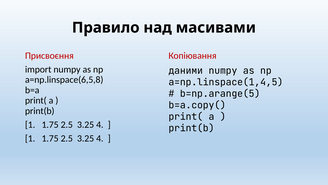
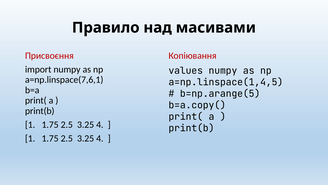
даними: даними -> values
a=np.linspace(6,5,8: a=np.linspace(6,5,8 -> a=np.linspace(7,6,1
